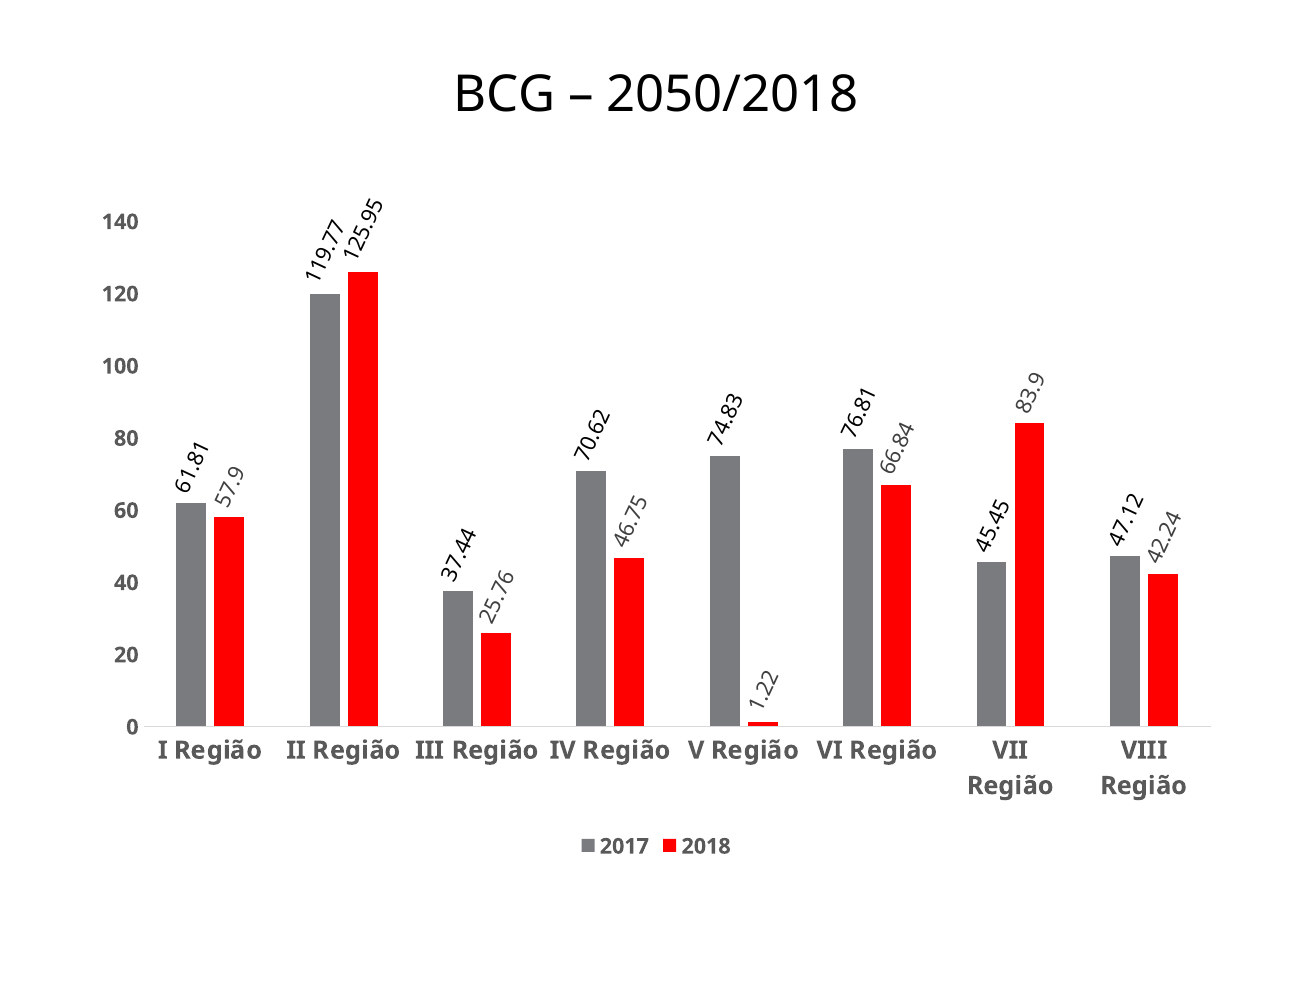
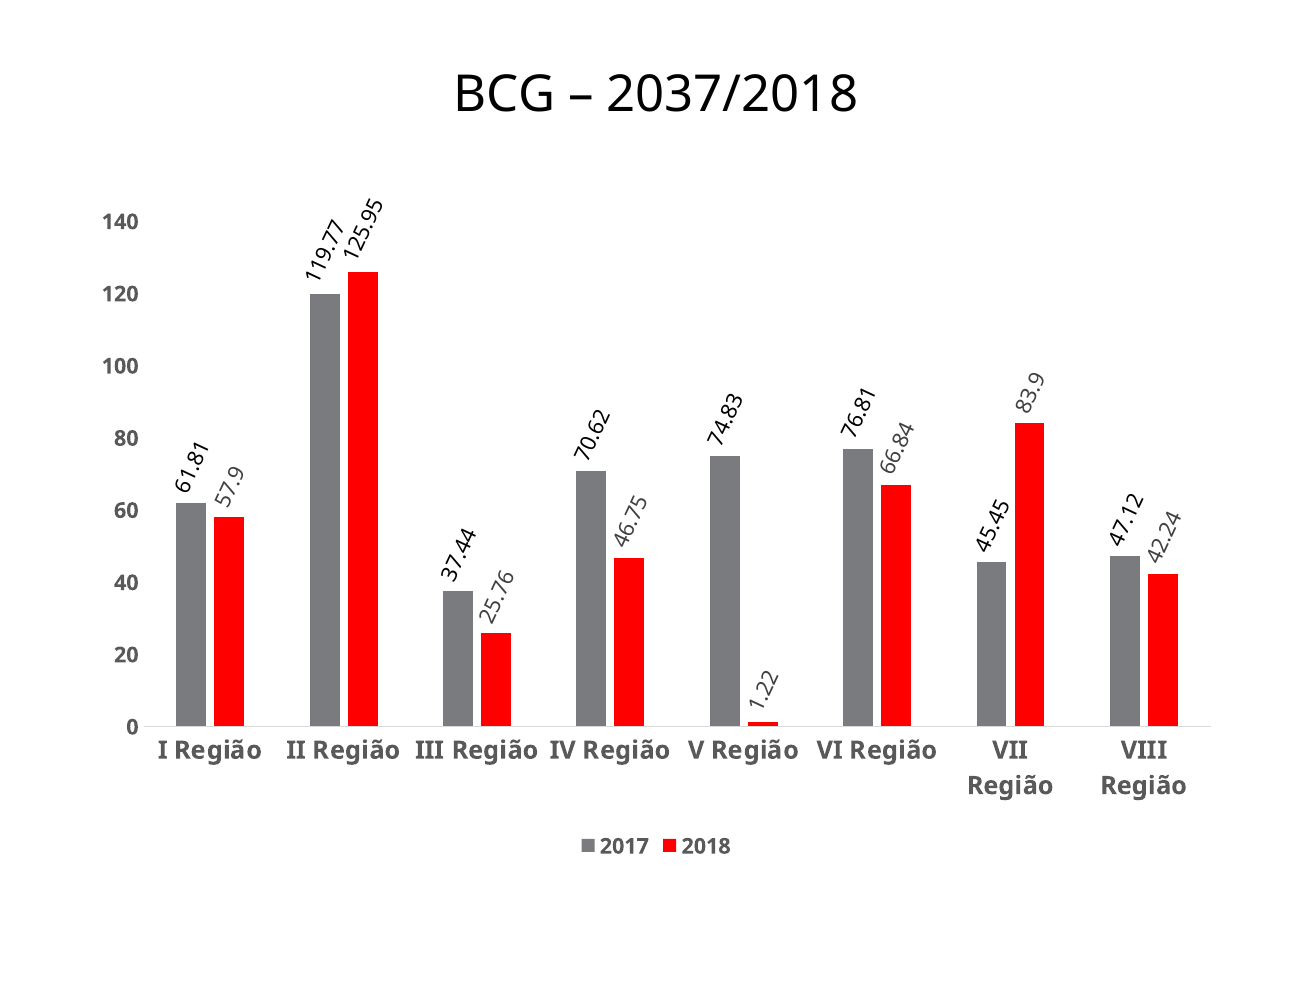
2050/2018: 2050/2018 -> 2037/2018
